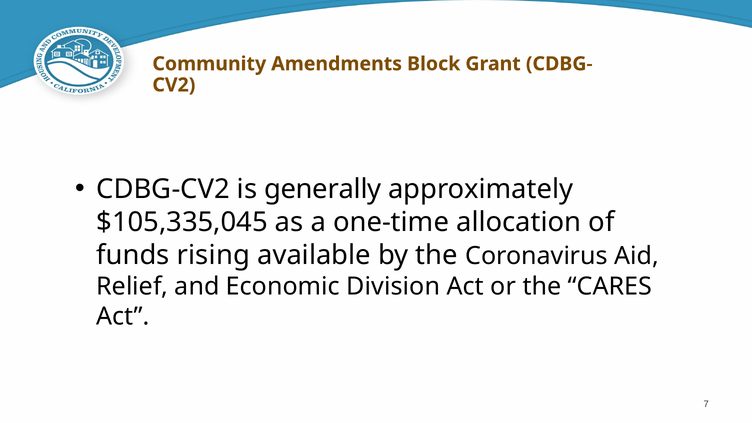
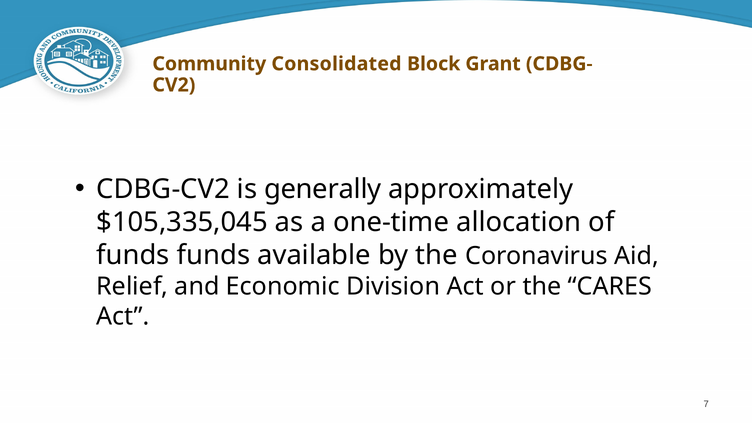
Amendments: Amendments -> Consolidated
funds rising: rising -> funds
